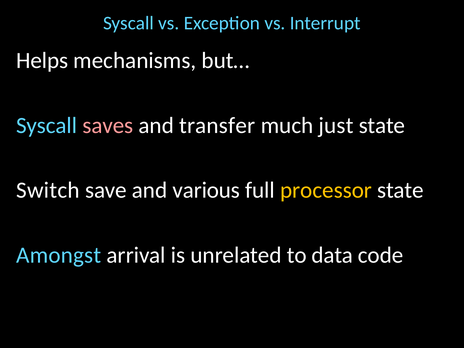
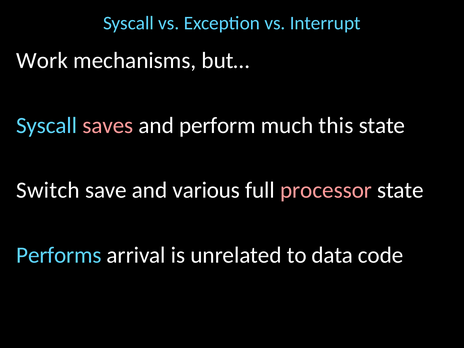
Helps: Helps -> Work
transfer: transfer -> perform
just: just -> this
processor colour: yellow -> pink
Amongst: Amongst -> Performs
